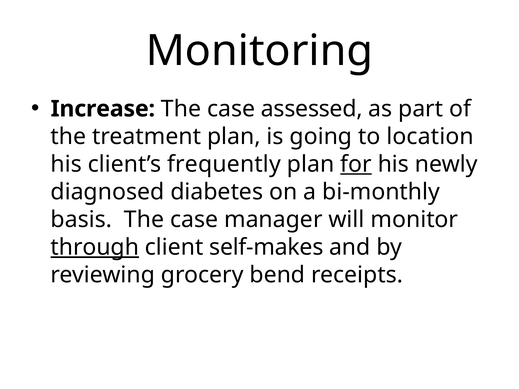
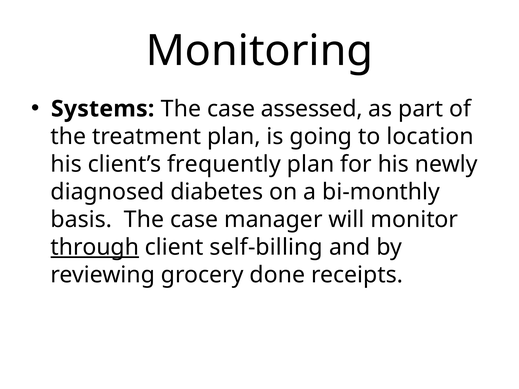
Increase: Increase -> Systems
for underline: present -> none
self-makes: self-makes -> self-billing
bend: bend -> done
